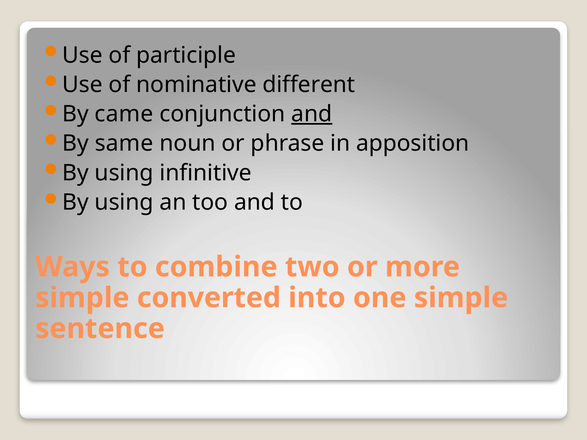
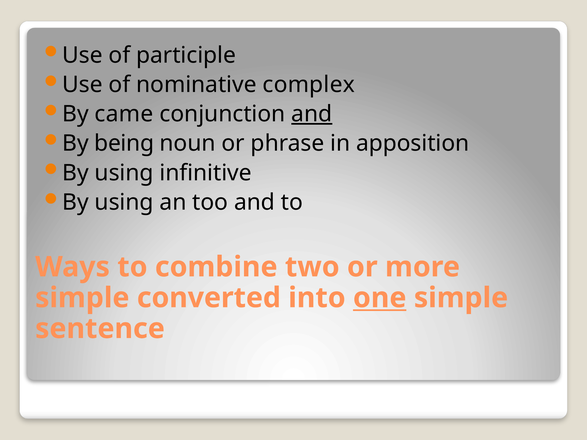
different: different -> complex
same: same -> being
one underline: none -> present
